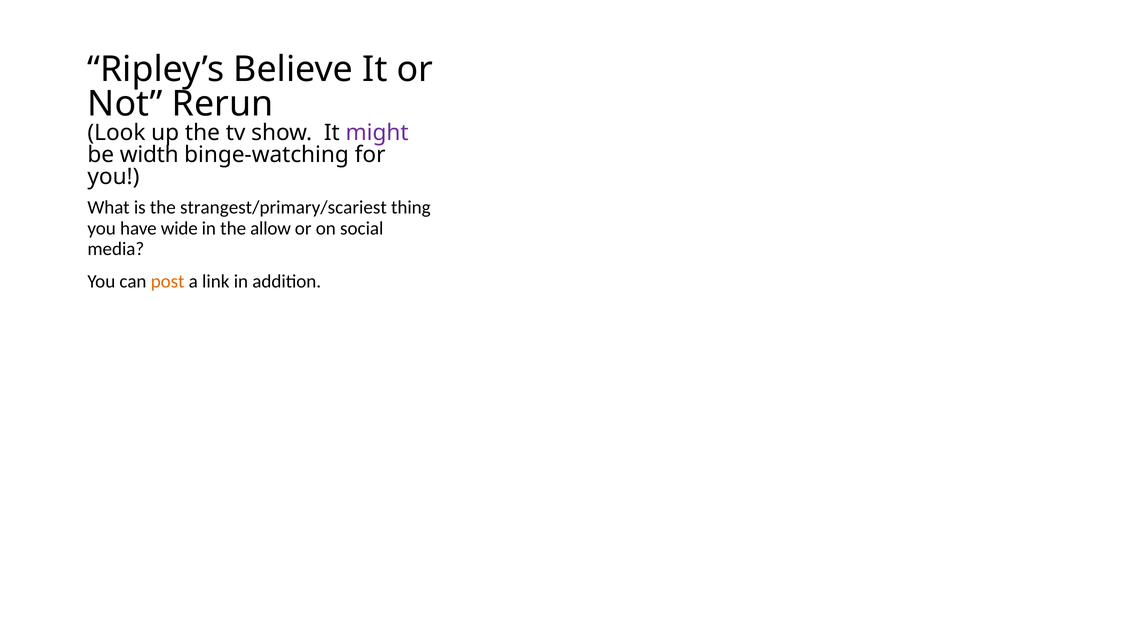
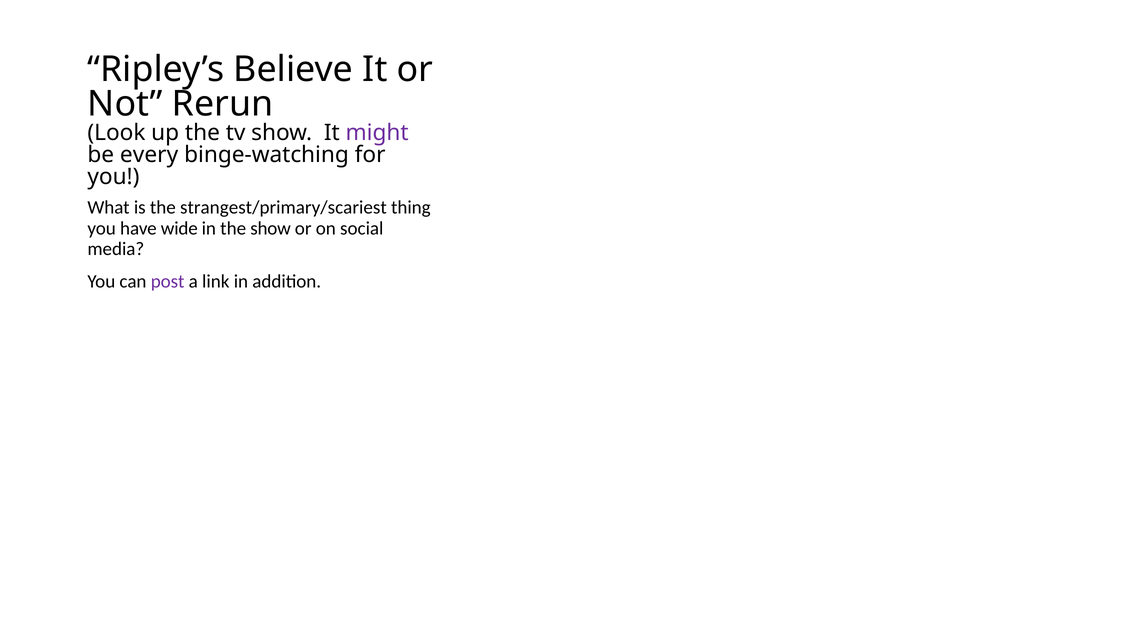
width: width -> every
the allow: allow -> show
post colour: orange -> purple
